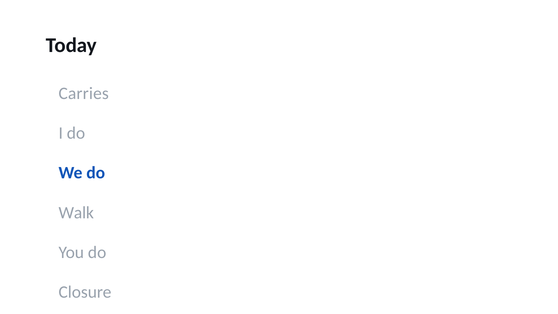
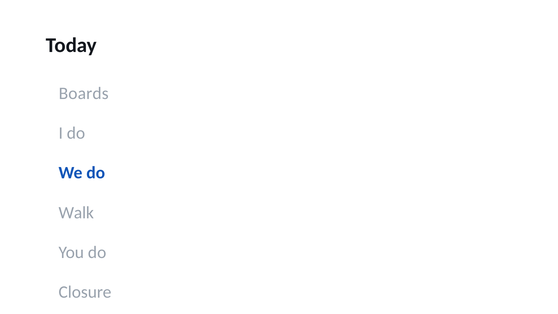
Carries: Carries -> Boards
